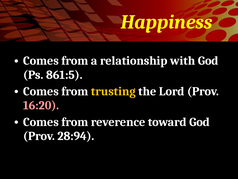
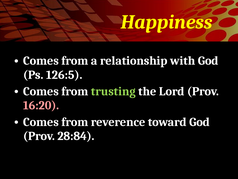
861:5: 861:5 -> 126:5
trusting colour: yellow -> light green
28:94: 28:94 -> 28:84
